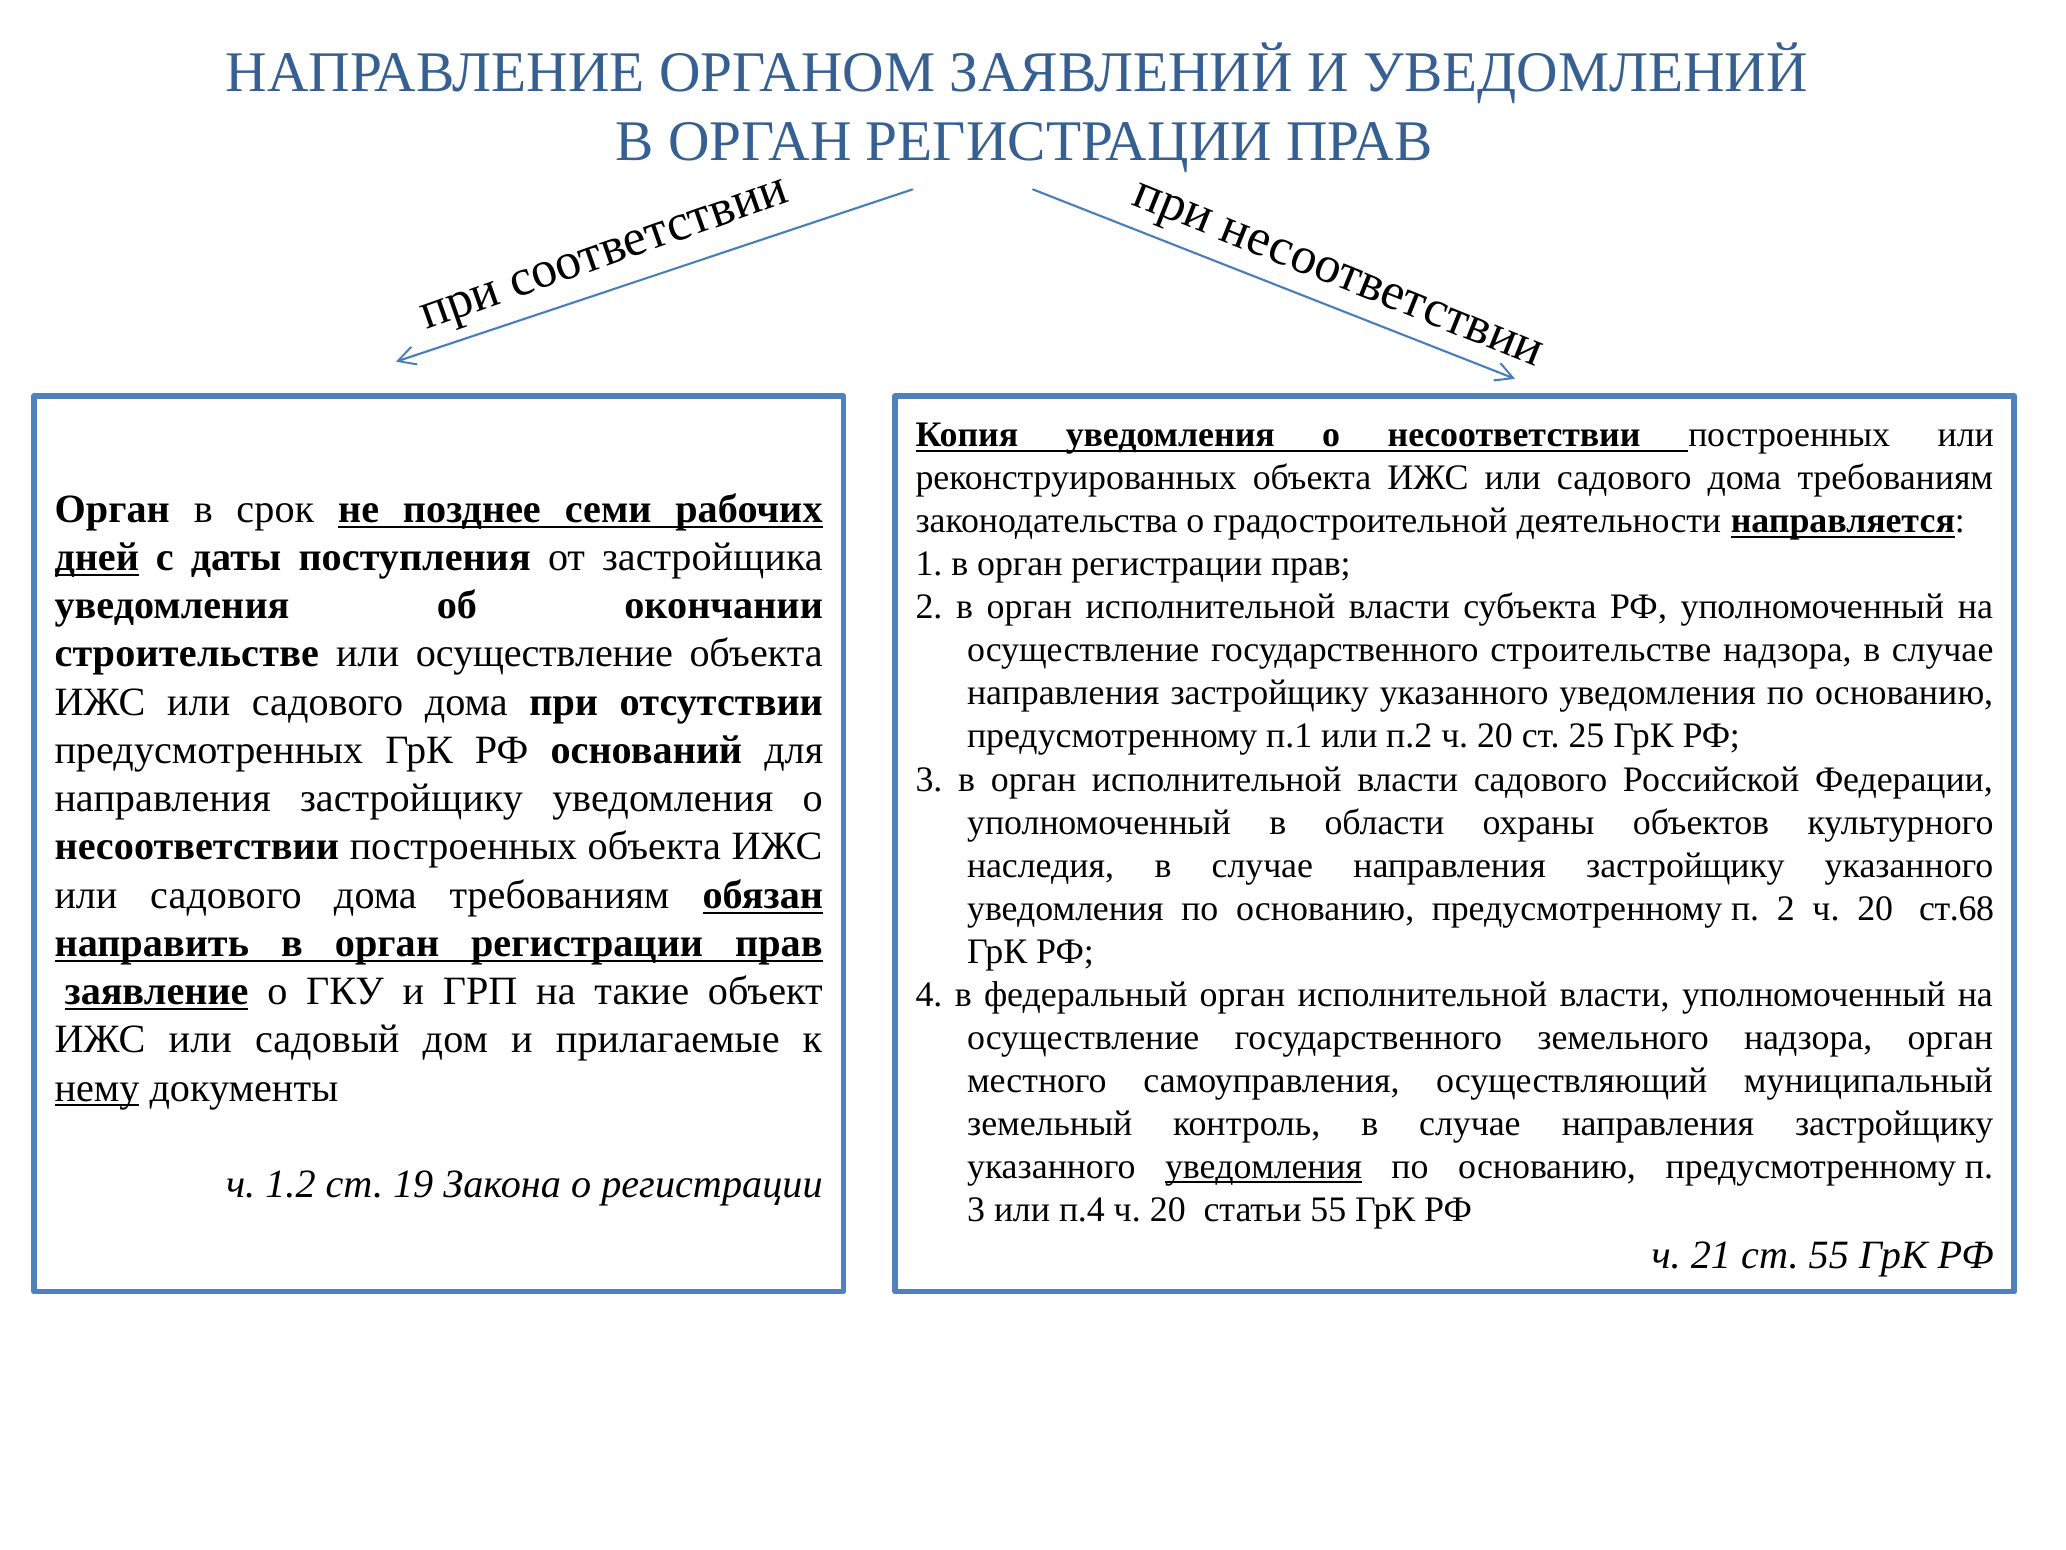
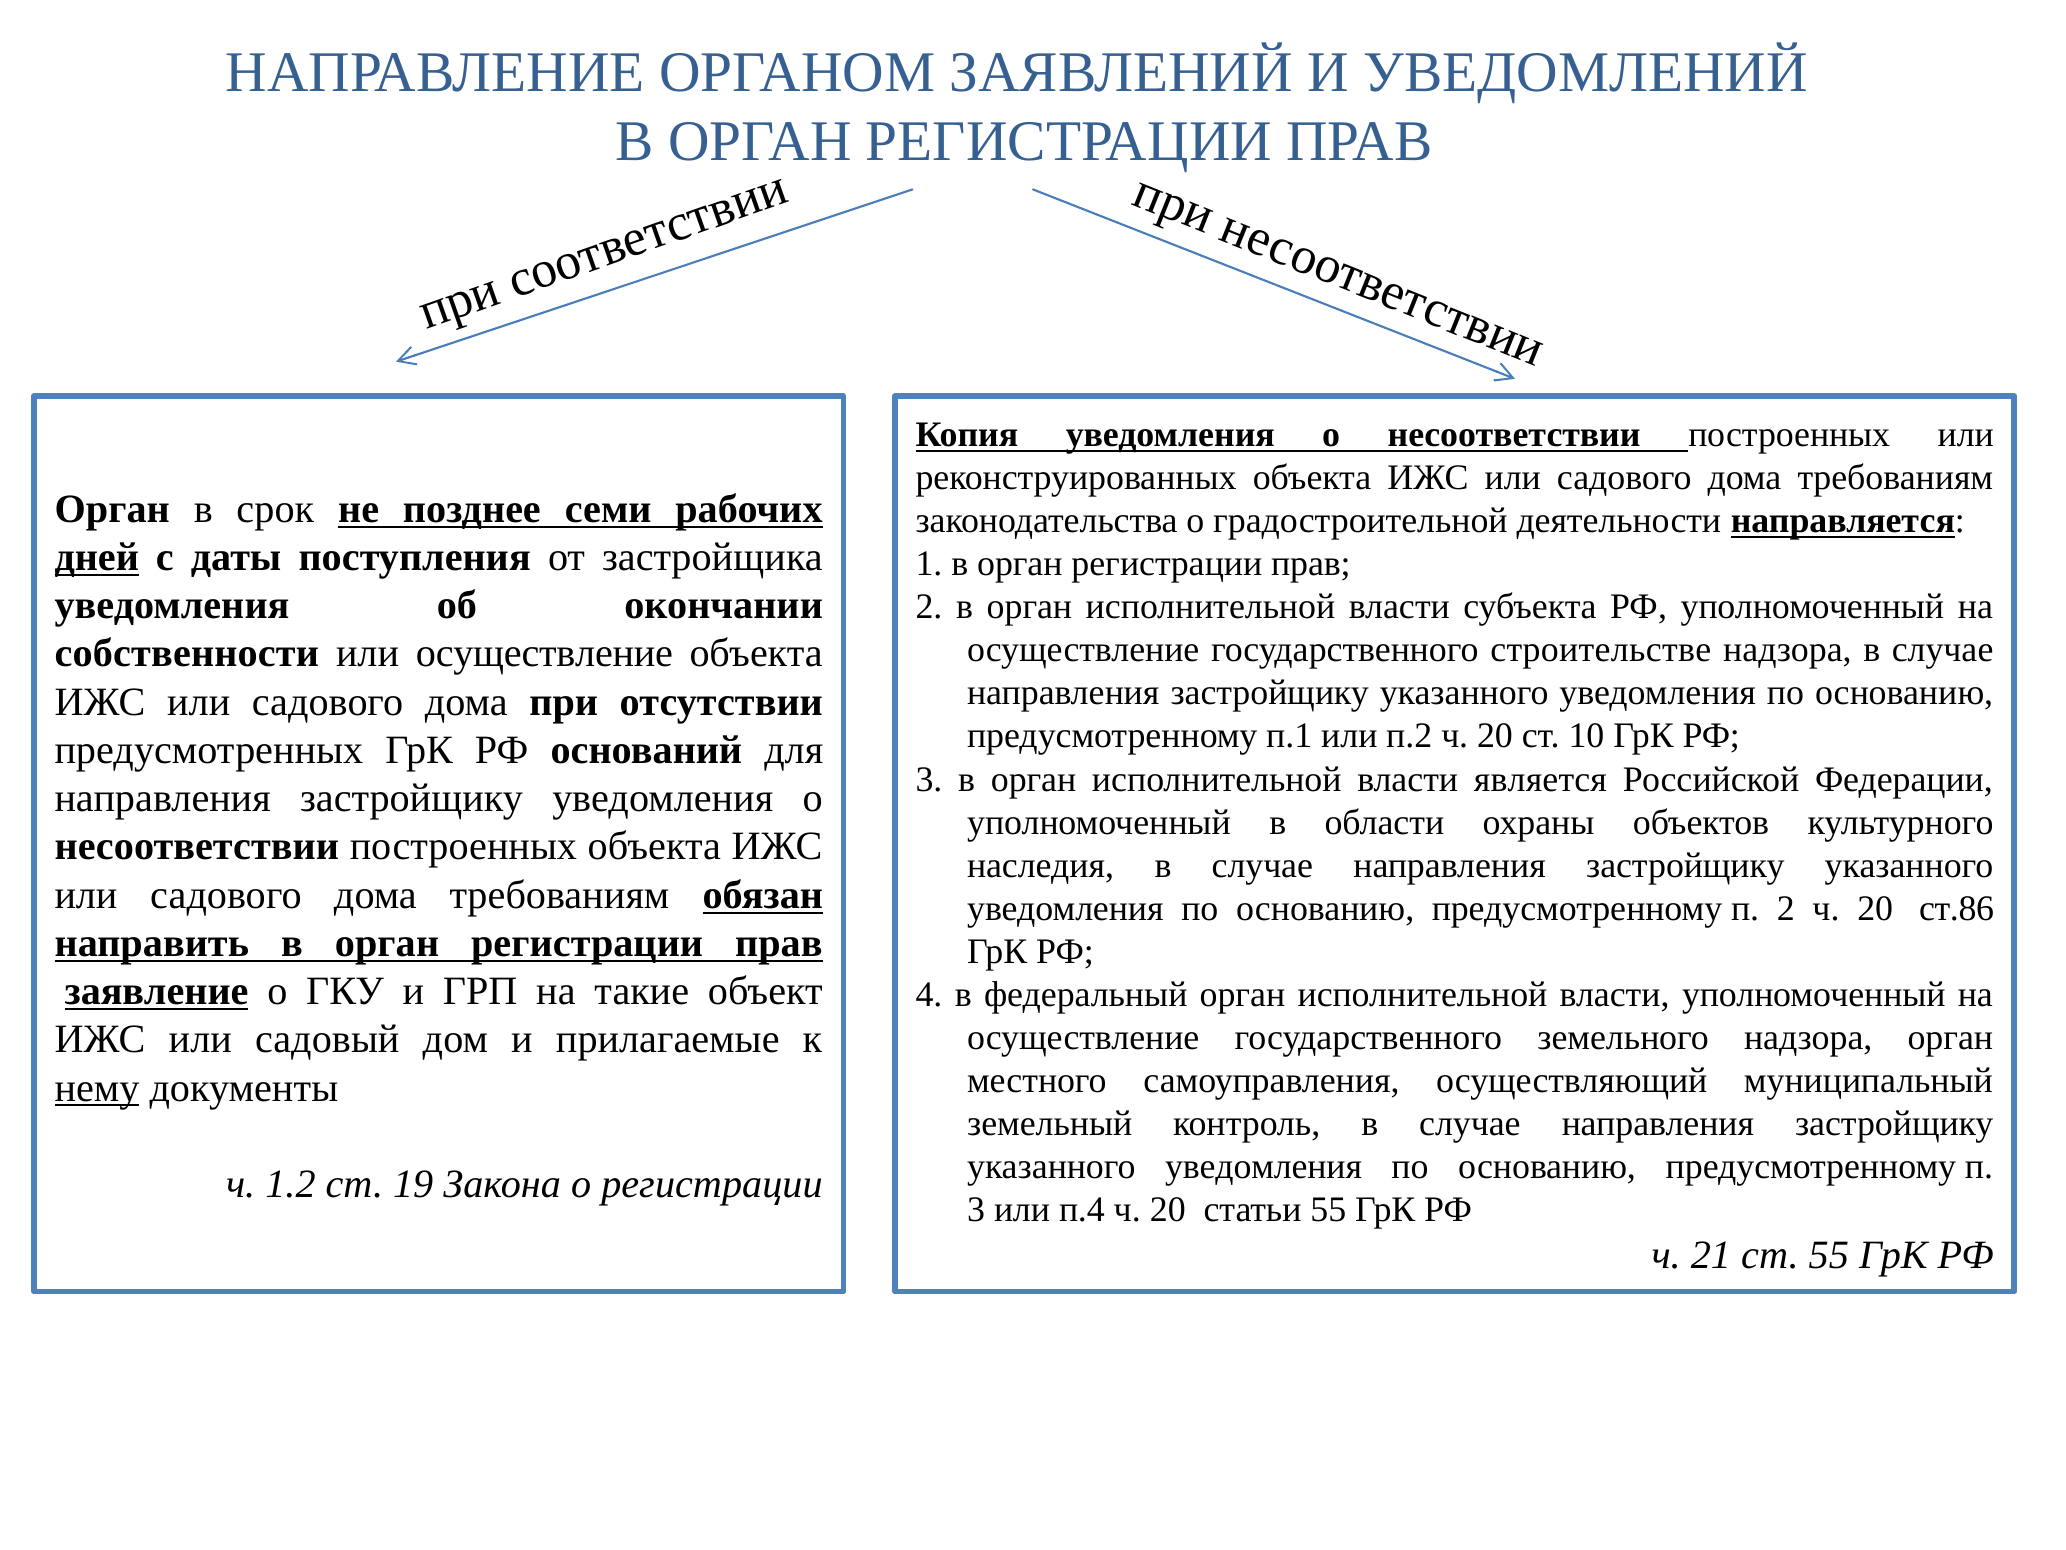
строительстве at (187, 653): строительстве -> собственности
25: 25 -> 10
власти садового: садового -> является
ст.68: ст.68 -> ст.86
уведомления at (1264, 1166) underline: present -> none
